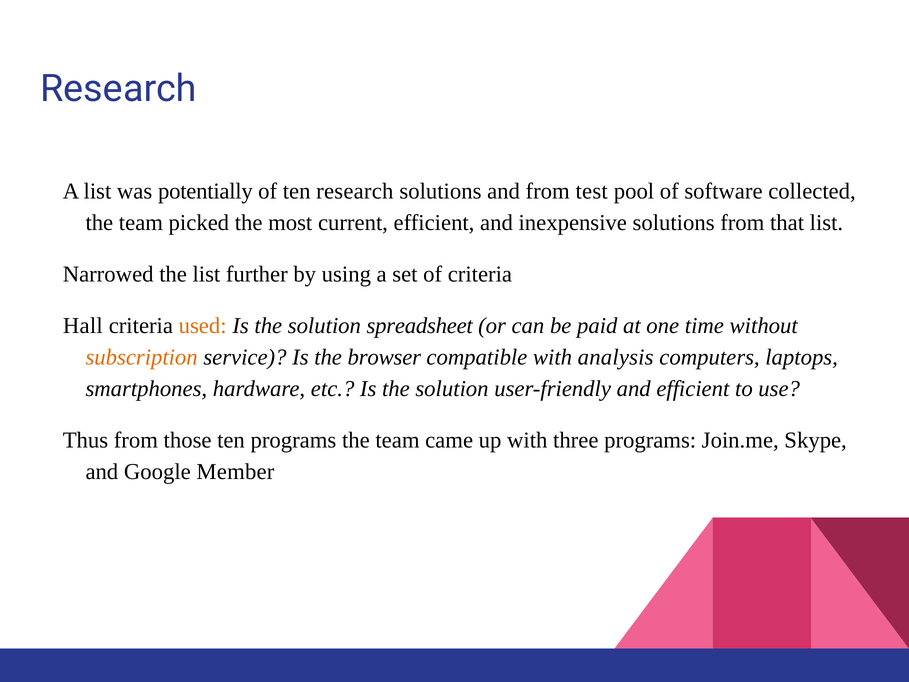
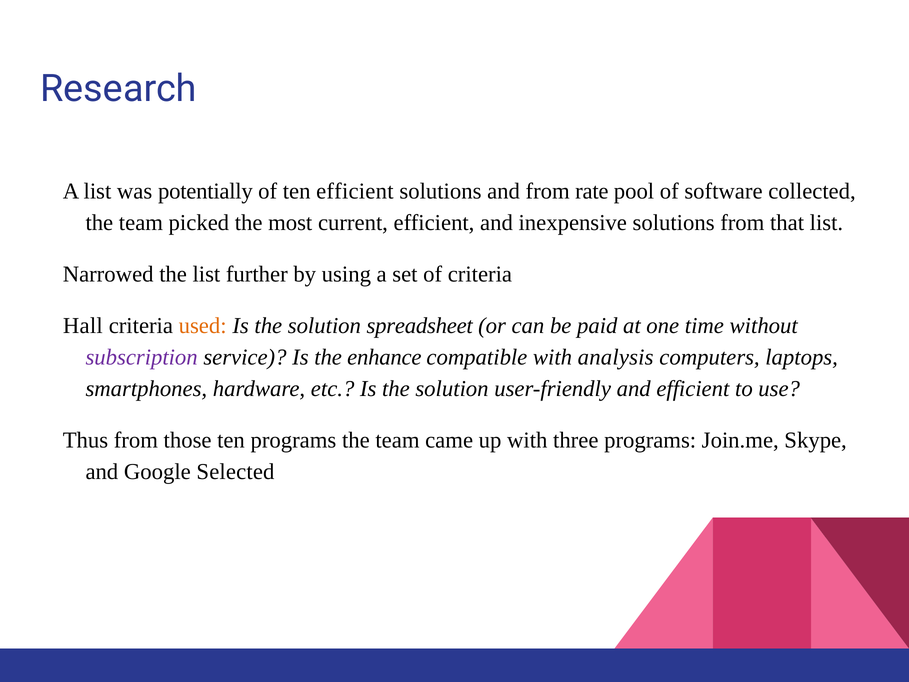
ten research: research -> efficient
test: test -> rate
subscription colour: orange -> purple
browser: browser -> enhance
Member: Member -> Selected
